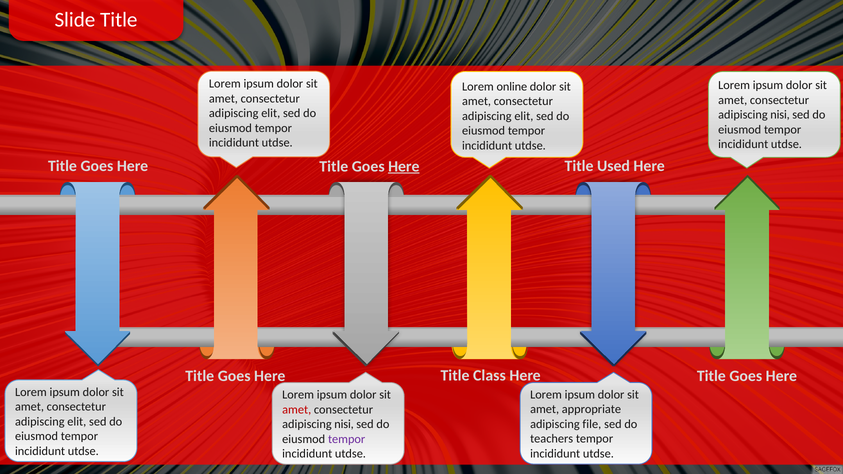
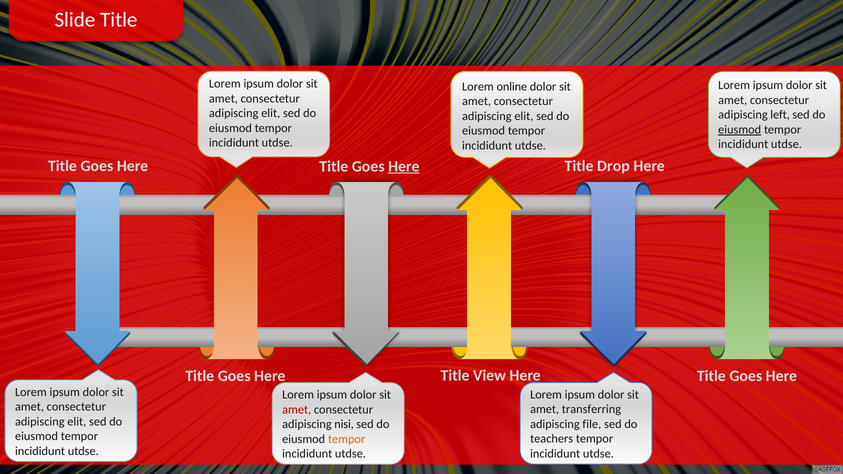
nisi at (780, 115): nisi -> left
eiusmod at (740, 130) underline: none -> present
Used: Used -> Drop
Class: Class -> View
appropriate: appropriate -> transferring
tempor at (347, 439) colour: purple -> orange
